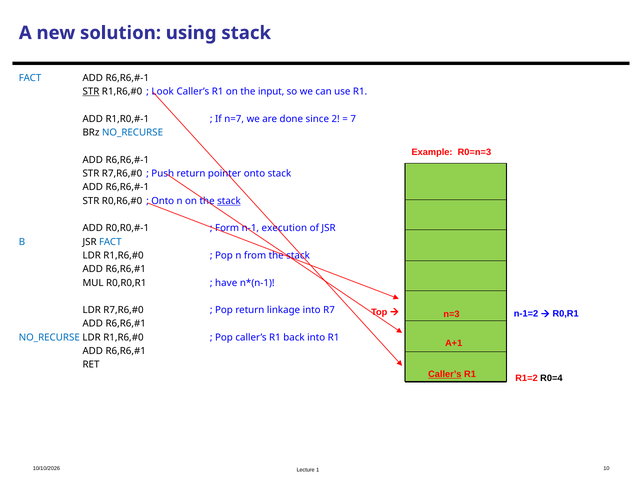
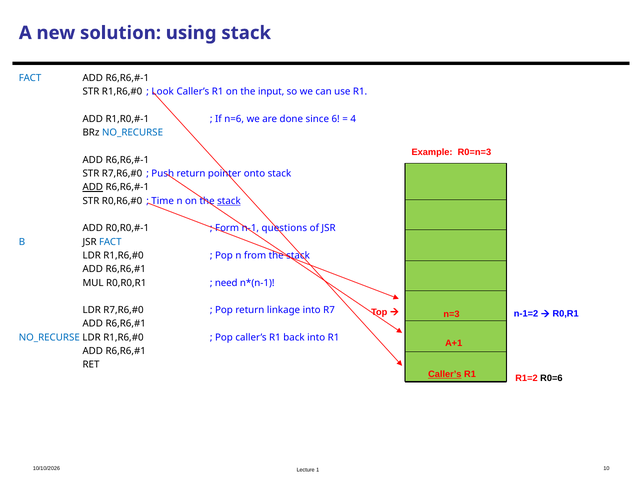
STR at (91, 92) underline: present -> none
n=7: n=7 -> n=6
2: 2 -> 6
7: 7 -> 4
ADD at (93, 187) underline: none -> present
Onto at (163, 201): Onto -> Time
execution: execution -> questions
have: have -> need
R0=4: R0=4 -> R0=6
